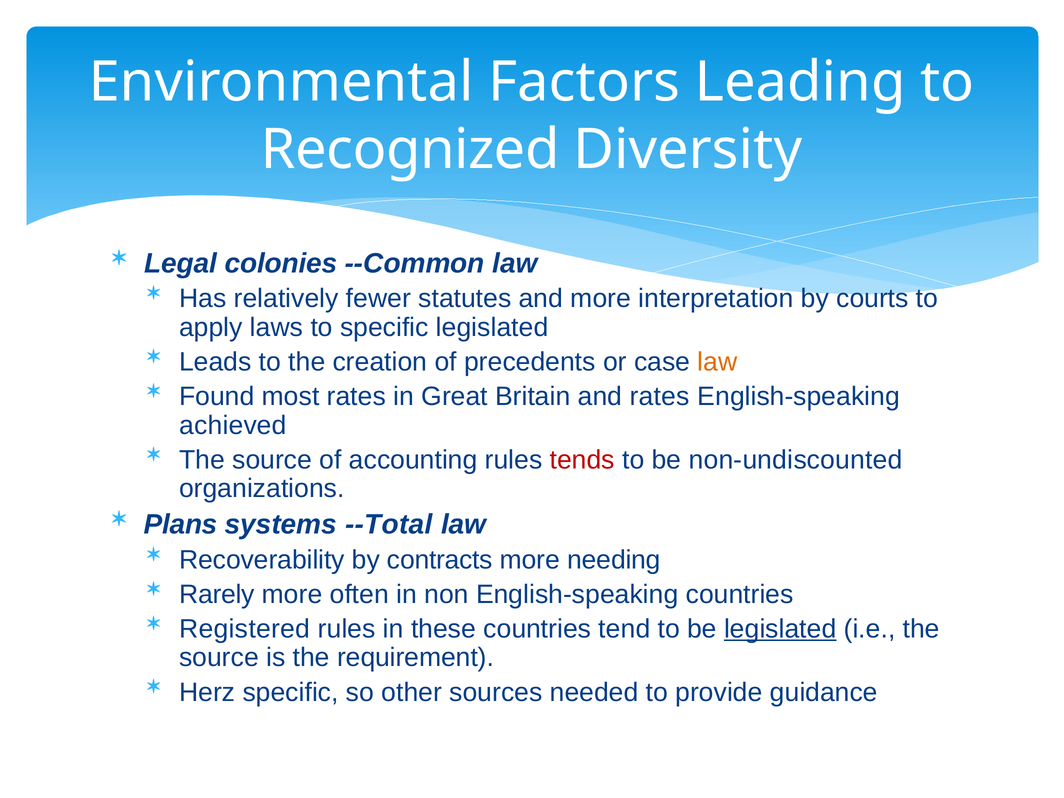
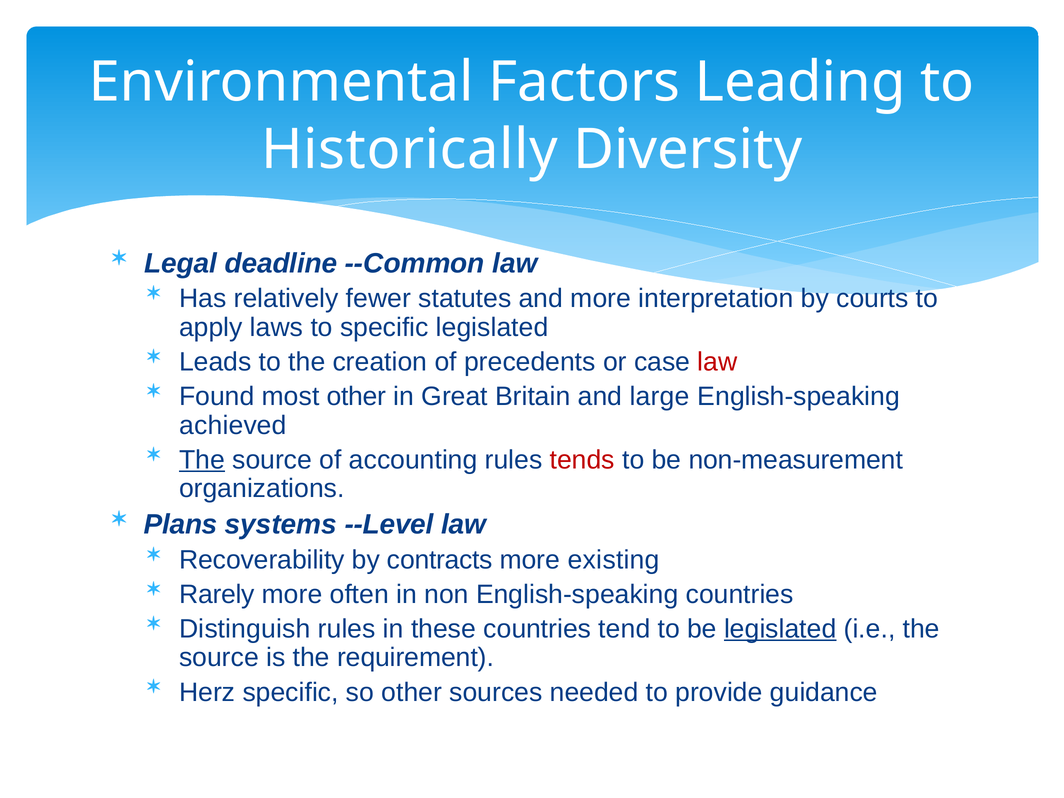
Recognized: Recognized -> Historically
colonies: colonies -> deadline
law at (717, 362) colour: orange -> red
most rates: rates -> other
and rates: rates -> large
The at (202, 460) underline: none -> present
non-undiscounted: non-undiscounted -> non-measurement
--Total: --Total -> --Level
needing: needing -> existing
Registered: Registered -> Distinguish
